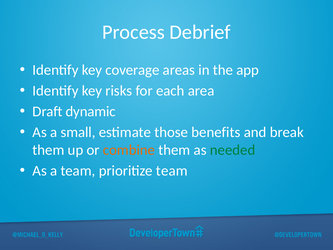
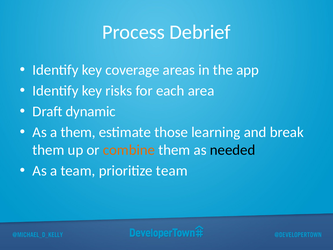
a small: small -> them
benefits: benefits -> learning
needed colour: green -> black
